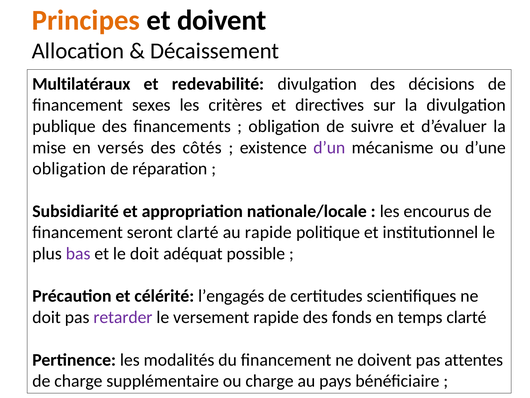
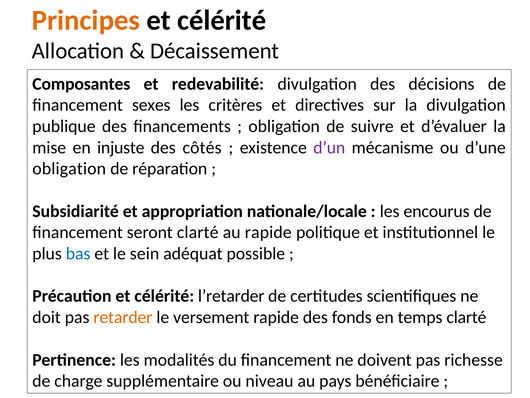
doivent at (222, 20): doivent -> célérité
Multilatéraux: Multilatéraux -> Composantes
versés: versés -> injuste
bas colour: purple -> blue
le doit: doit -> sein
l’engagés: l’engagés -> l’retarder
retarder colour: purple -> orange
attentes: attentes -> richesse
ou charge: charge -> niveau
